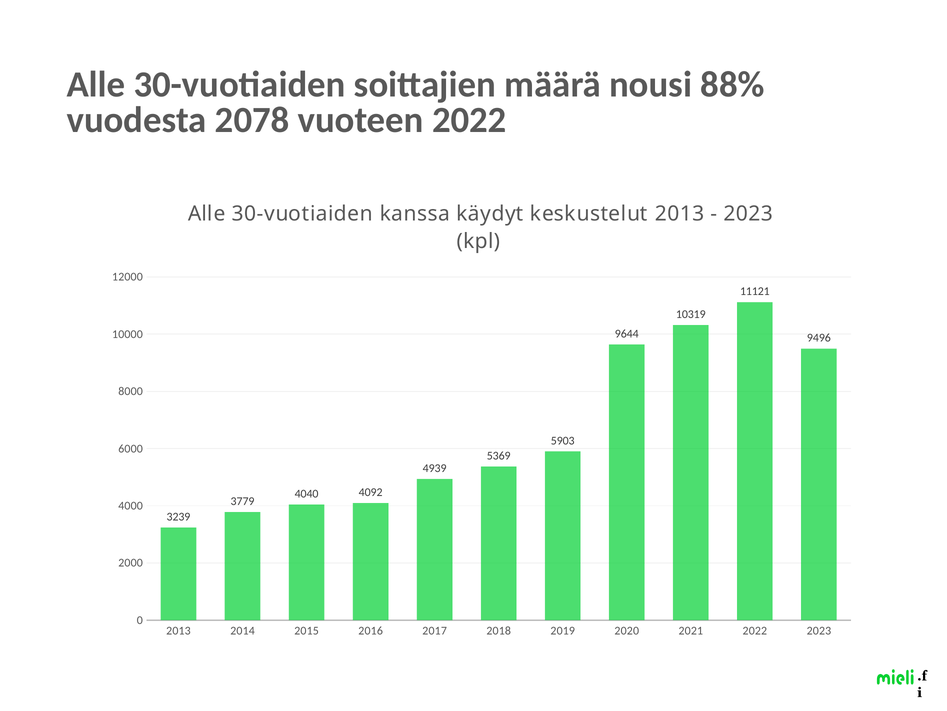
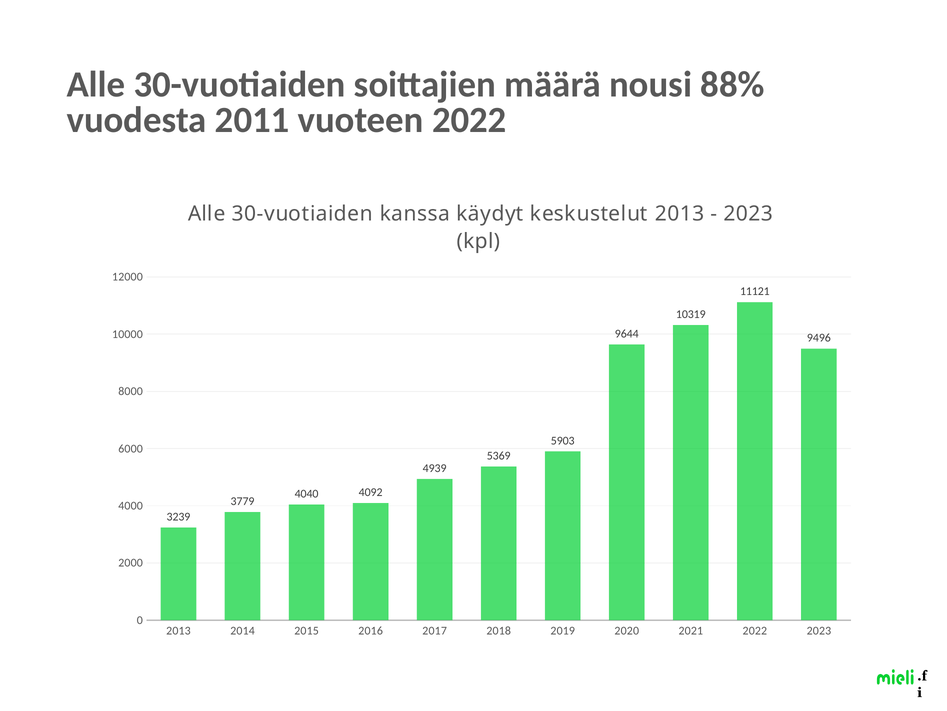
2078: 2078 -> 2011
